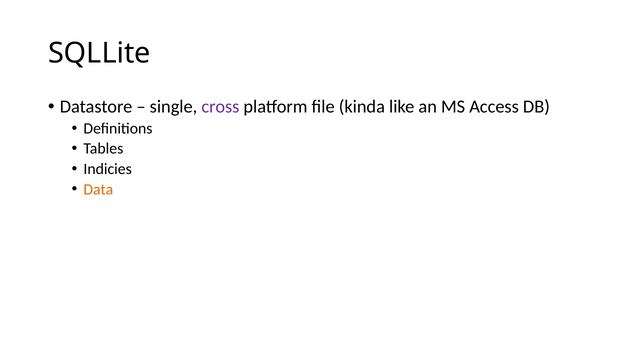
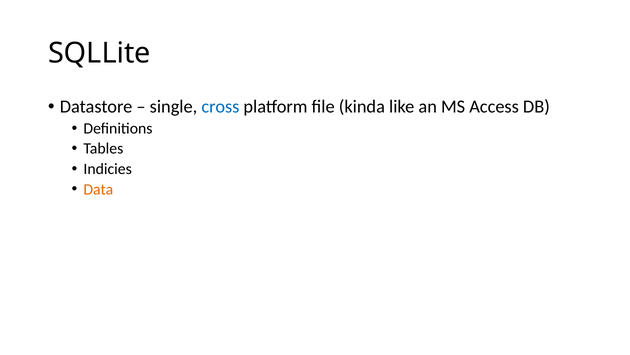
cross colour: purple -> blue
